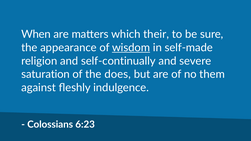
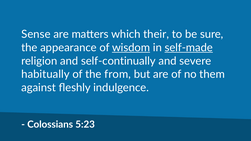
When: When -> Sense
self-made underline: none -> present
saturation: saturation -> habitually
does: does -> from
6:23: 6:23 -> 5:23
